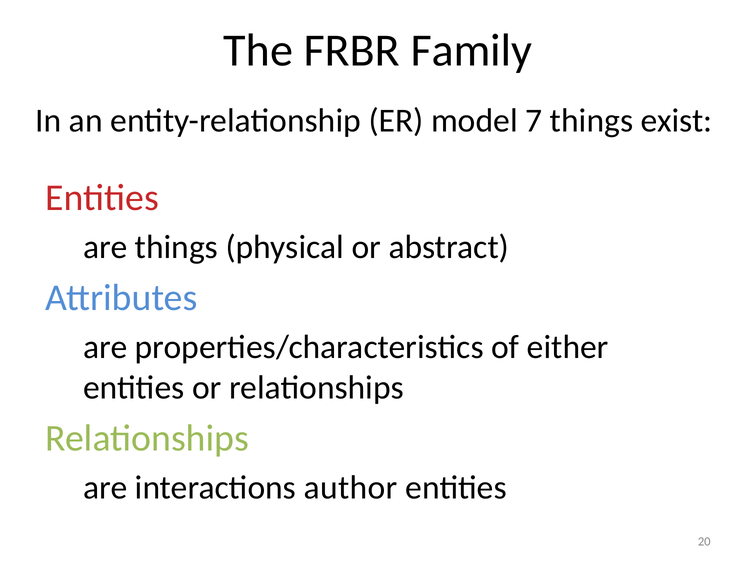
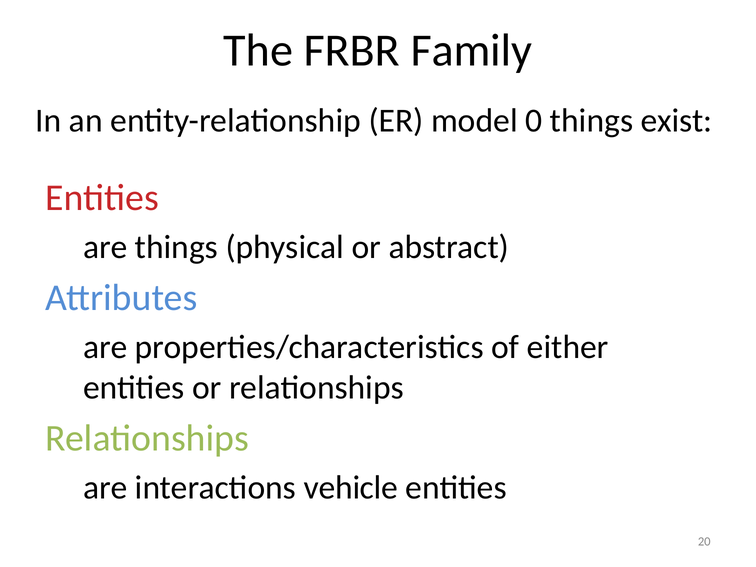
7: 7 -> 0
author: author -> vehicle
